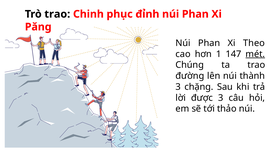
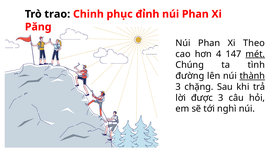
1: 1 -> 4
ta trao: trao -> tình
thành underline: none -> present
thảo: thảo -> nghì
